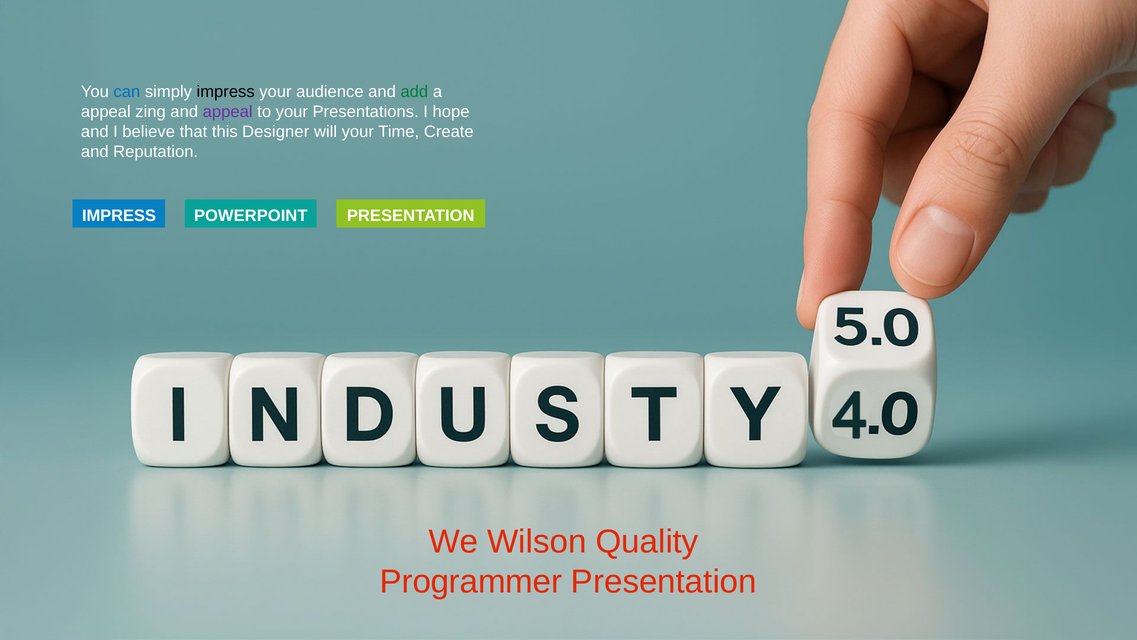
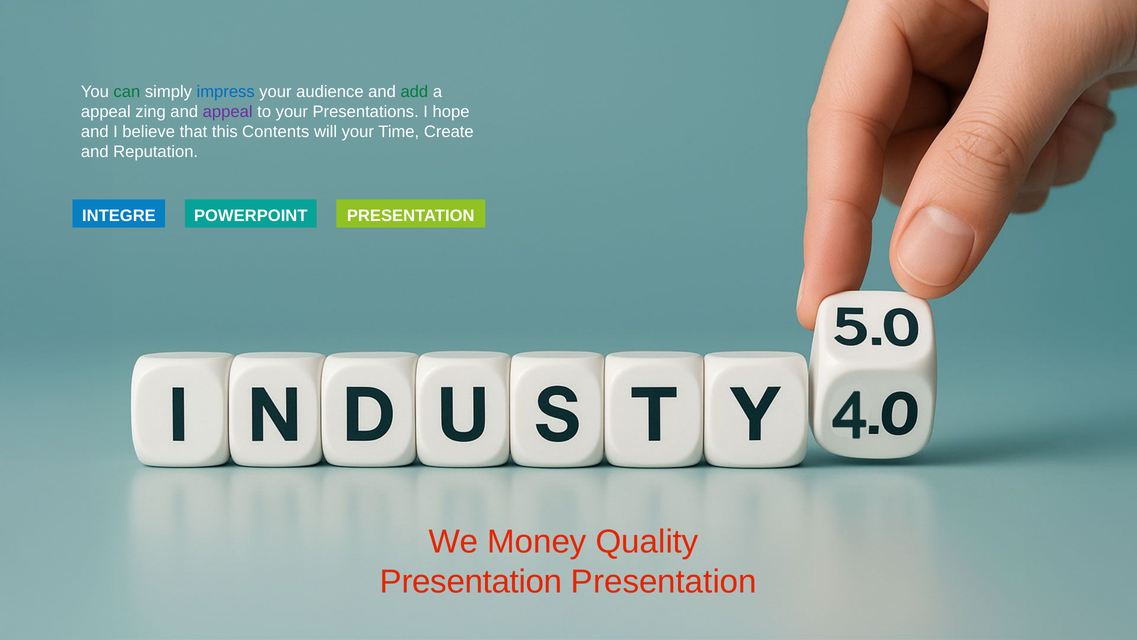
can colour: blue -> green
impress at (226, 92) colour: black -> blue
Designer: Designer -> Contents
IMPRESS at (119, 215): IMPRESS -> INTEGRE
Wilson: Wilson -> Money
Programmer at (471, 581): Programmer -> Presentation
